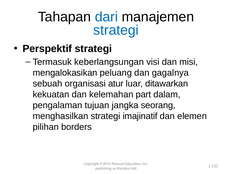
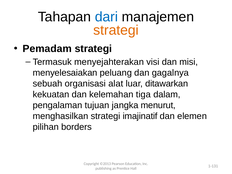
strategi at (116, 30) colour: blue -> orange
Perspektif: Perspektif -> Pemadam
keberlangsungan: keberlangsungan -> menyejahterakan
mengalokasikan: mengalokasikan -> menyelesaiakan
atur: atur -> alat
part: part -> tiga
seorang: seorang -> menurut
